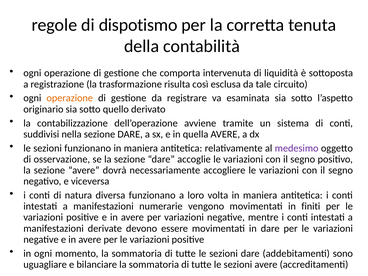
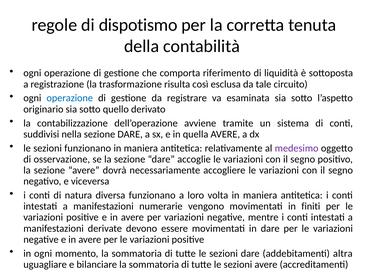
intervenuta: intervenuta -> riferimento
operazione at (70, 98) colour: orange -> blue
sono: sono -> altra
